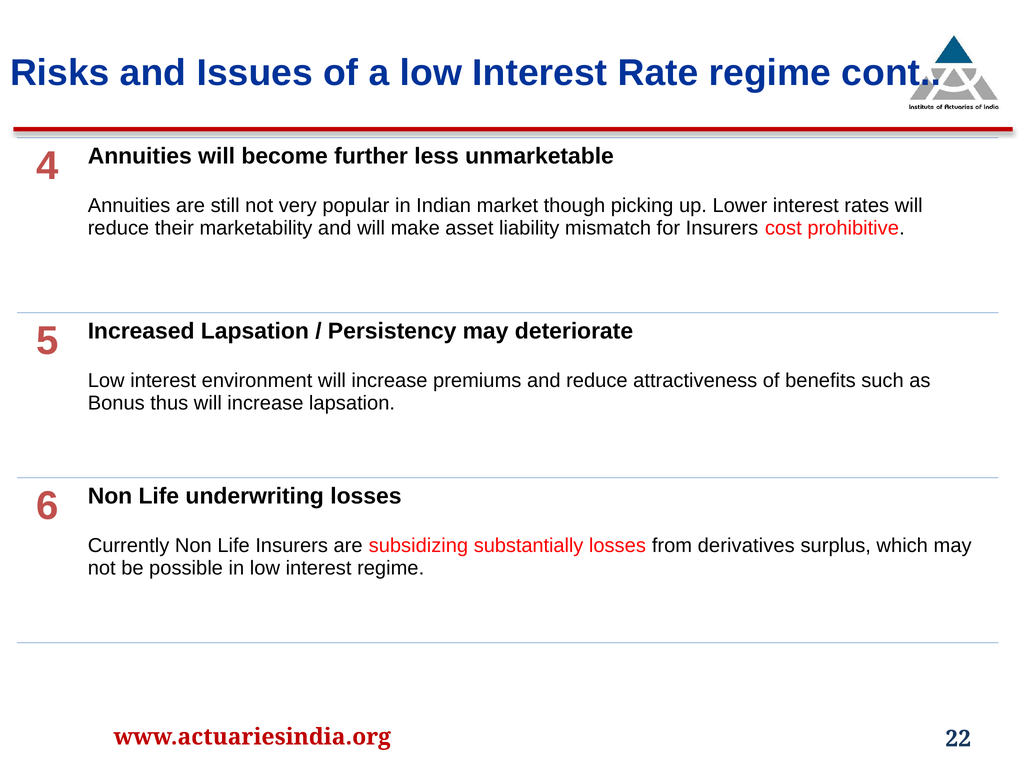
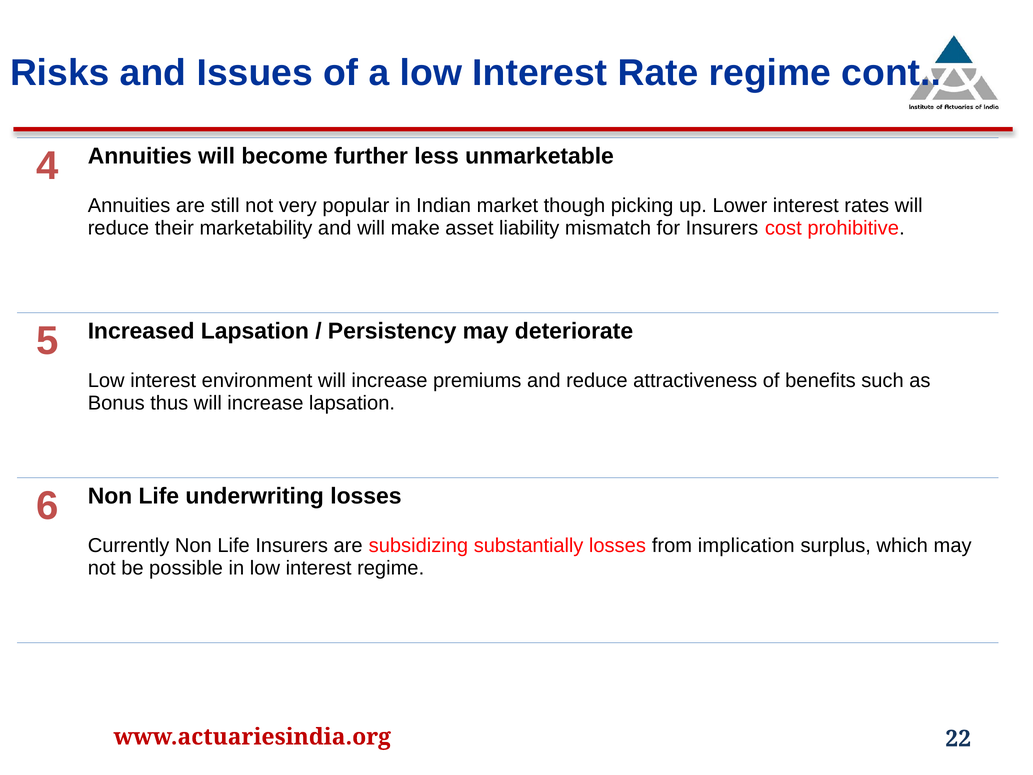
derivatives: derivatives -> implication
